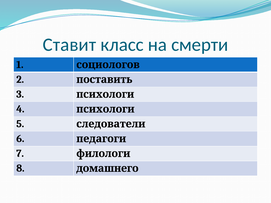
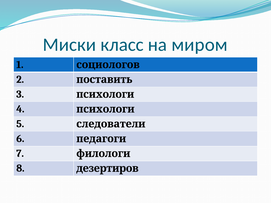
Ставит: Ставит -> Миски
смерти: смерти -> миром
домашнего: домашнего -> дезертиров
